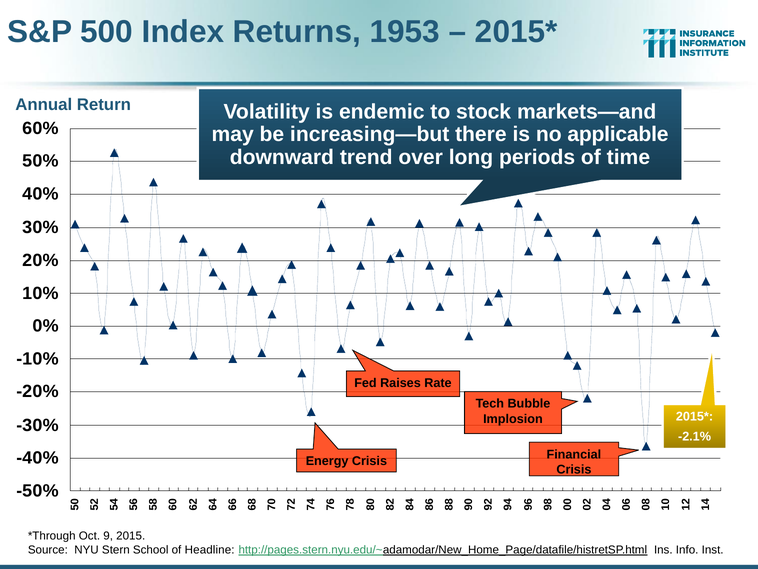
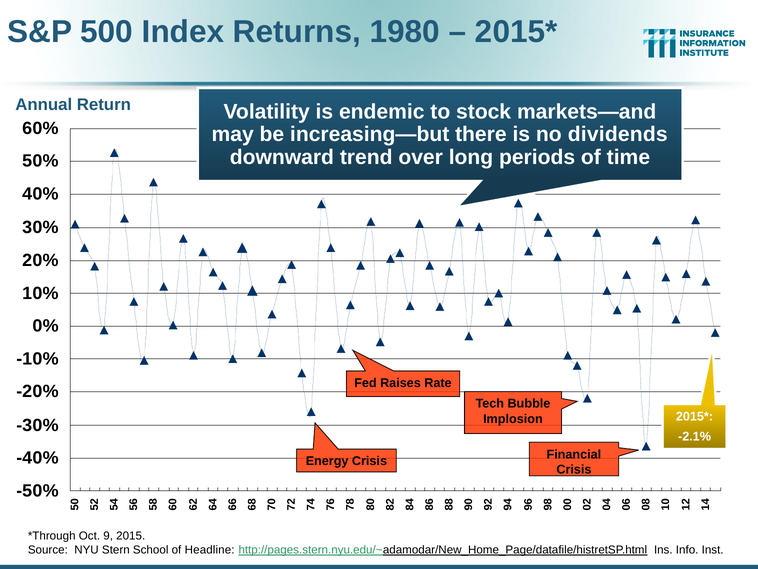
1953: 1953 -> 1980
applicable: applicable -> dividends
